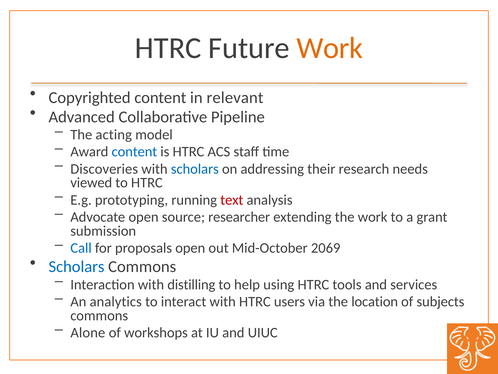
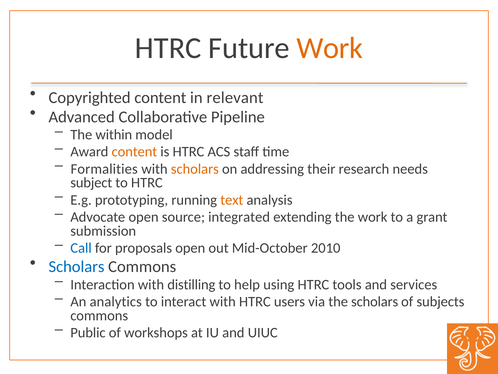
acting: acting -> within
content at (134, 152) colour: blue -> orange
Discoveries: Discoveries -> Formalities
scholars at (195, 169) colour: blue -> orange
viewed: viewed -> subject
text colour: red -> orange
researcher: researcher -> integrated
2069: 2069 -> 2010
the location: location -> scholars
Alone: Alone -> Public
